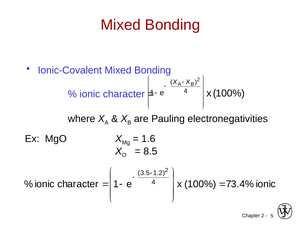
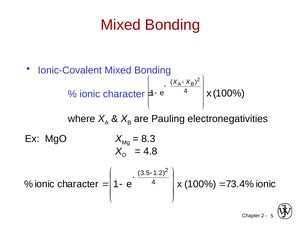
1.6: 1.6 -> 8.3
8.5: 8.5 -> 4.8
